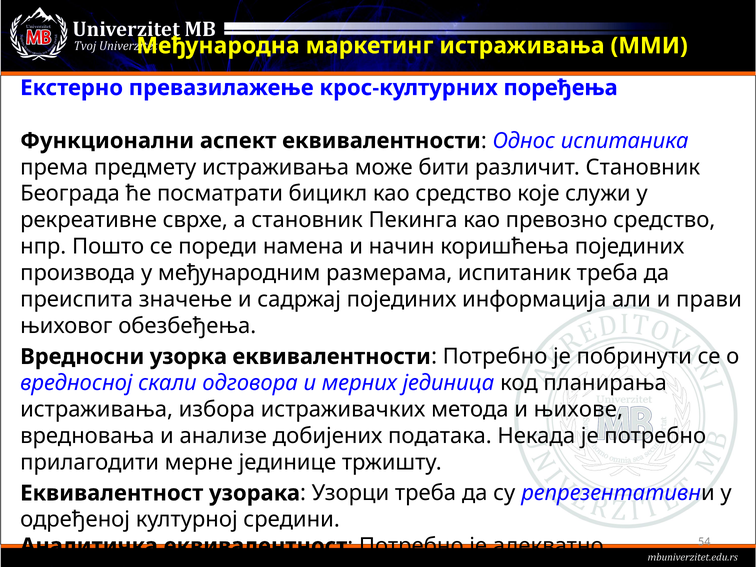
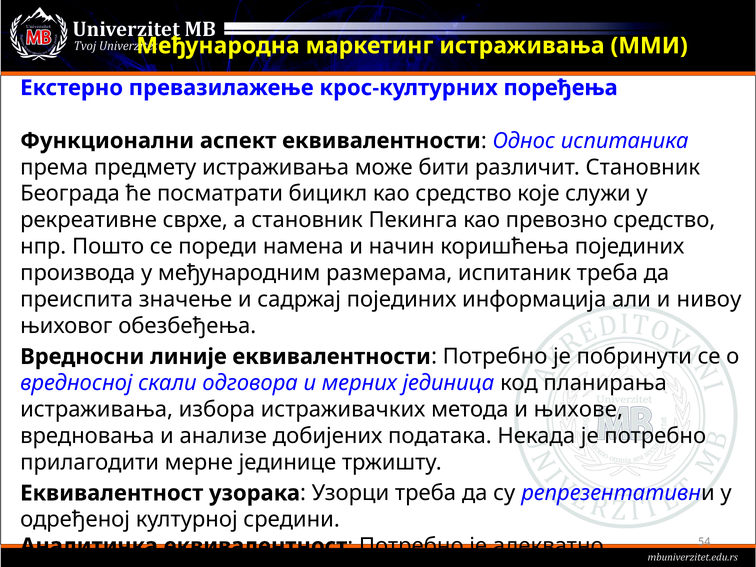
прави: прави -> нивоу
узорка: узорка -> линије
